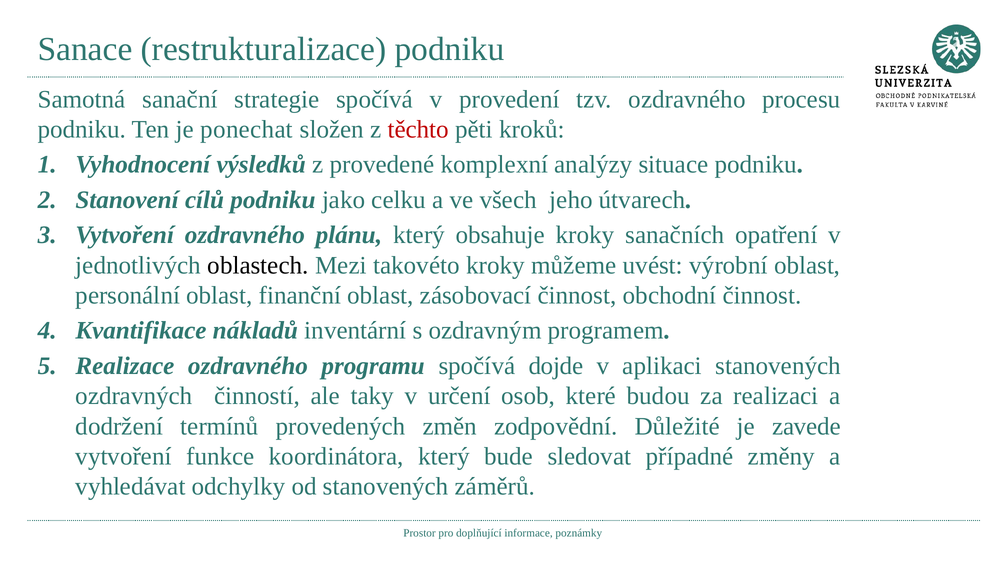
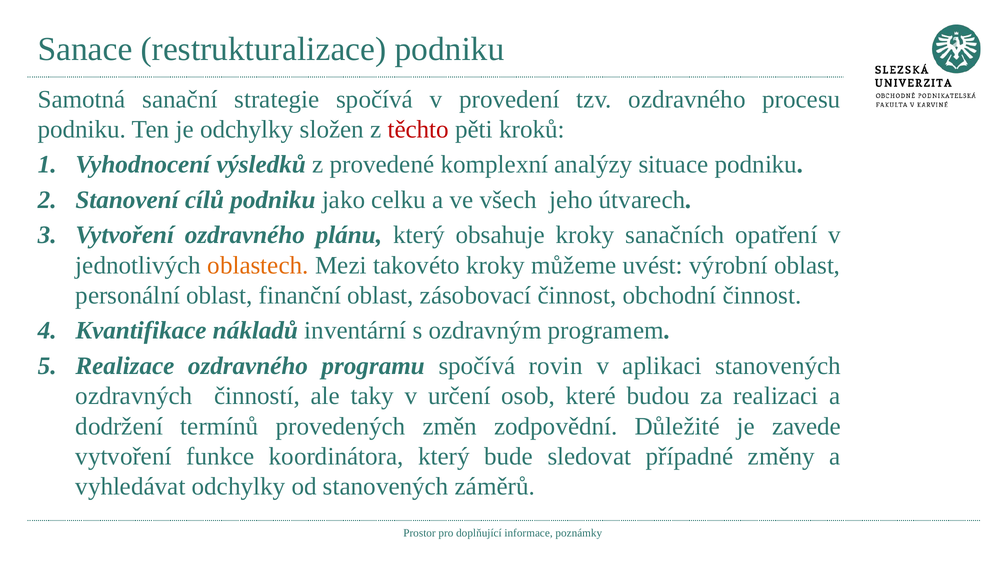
je ponechat: ponechat -> odchylky
oblastech colour: black -> orange
dojde: dojde -> rovin
